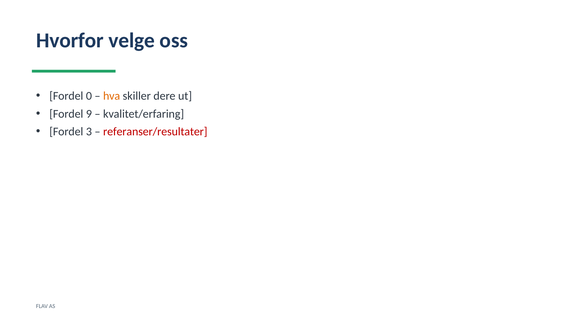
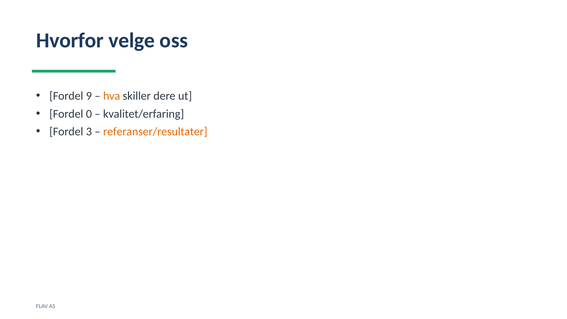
0: 0 -> 9
9: 9 -> 0
referanser/resultater colour: red -> orange
